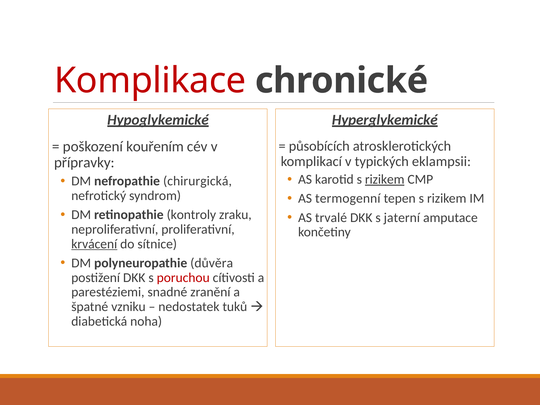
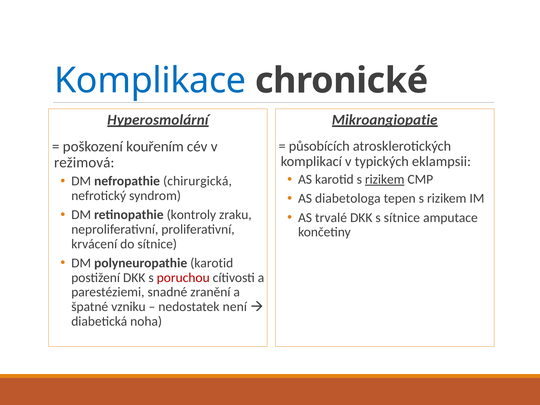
Komplikace colour: red -> blue
Hypoglykemické: Hypoglykemické -> Hyperosmolární
Hyperglykemické: Hyperglykemické -> Mikroangiopatie
přípravky: přípravky -> režimová
termogenní: termogenní -> diabetologa
s jaterní: jaterní -> sítnice
krvácení underline: present -> none
polyneuropathie důvěra: důvěra -> karotid
tuků: tuků -> není
